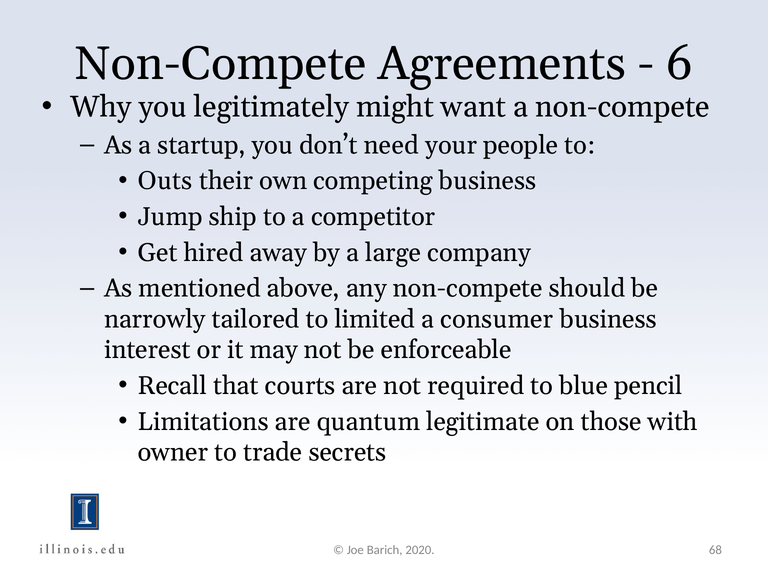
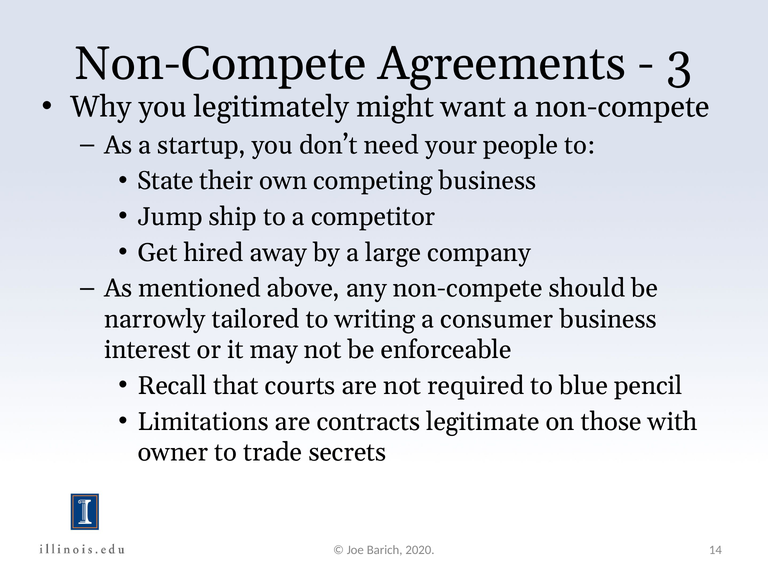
6: 6 -> 3
Outs: Outs -> State
limited: limited -> writing
quantum: quantum -> contracts
68: 68 -> 14
